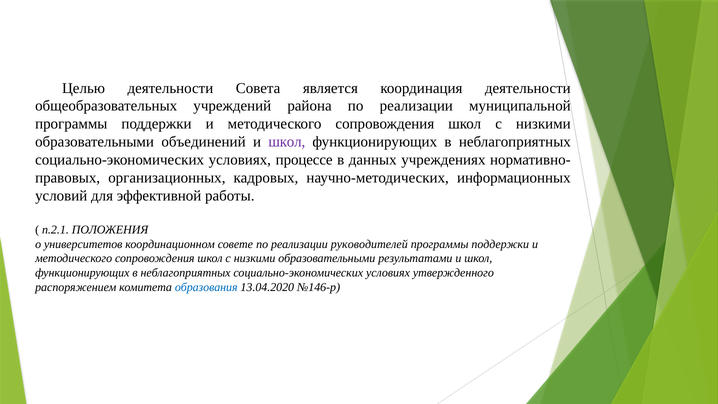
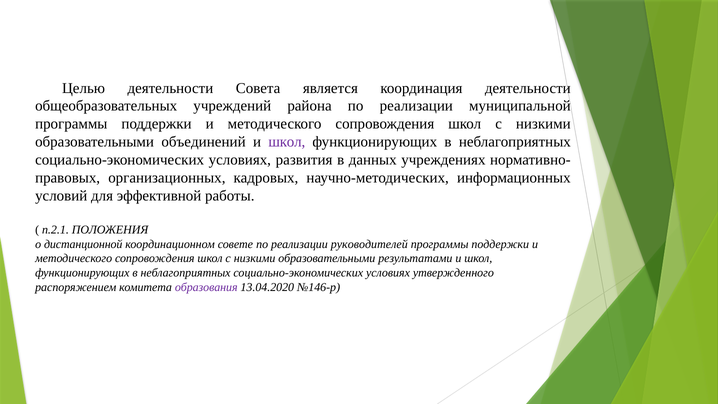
процессе: процессе -> развития
университетов: университетов -> дистанционной
образования colour: blue -> purple
